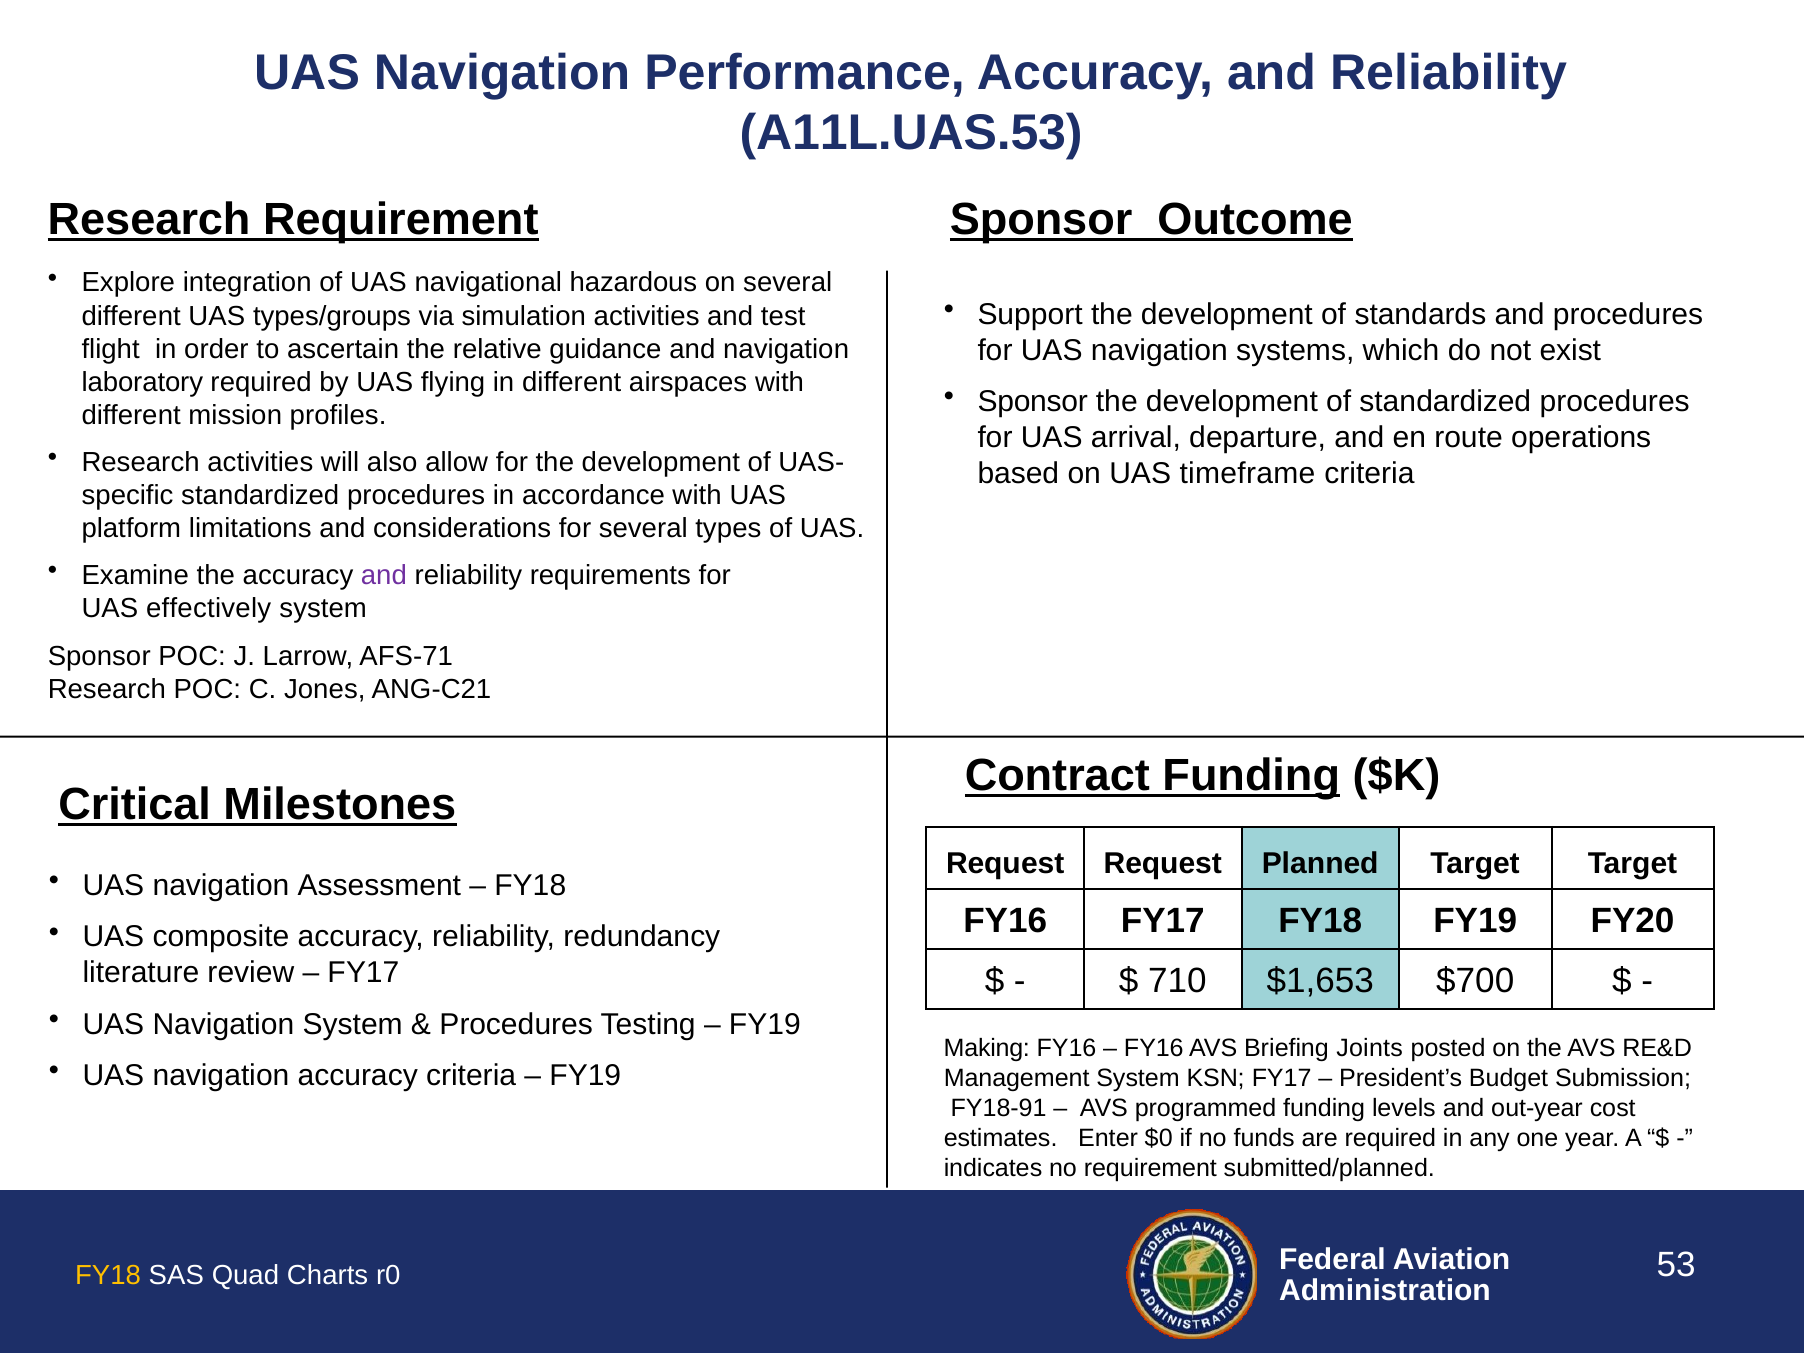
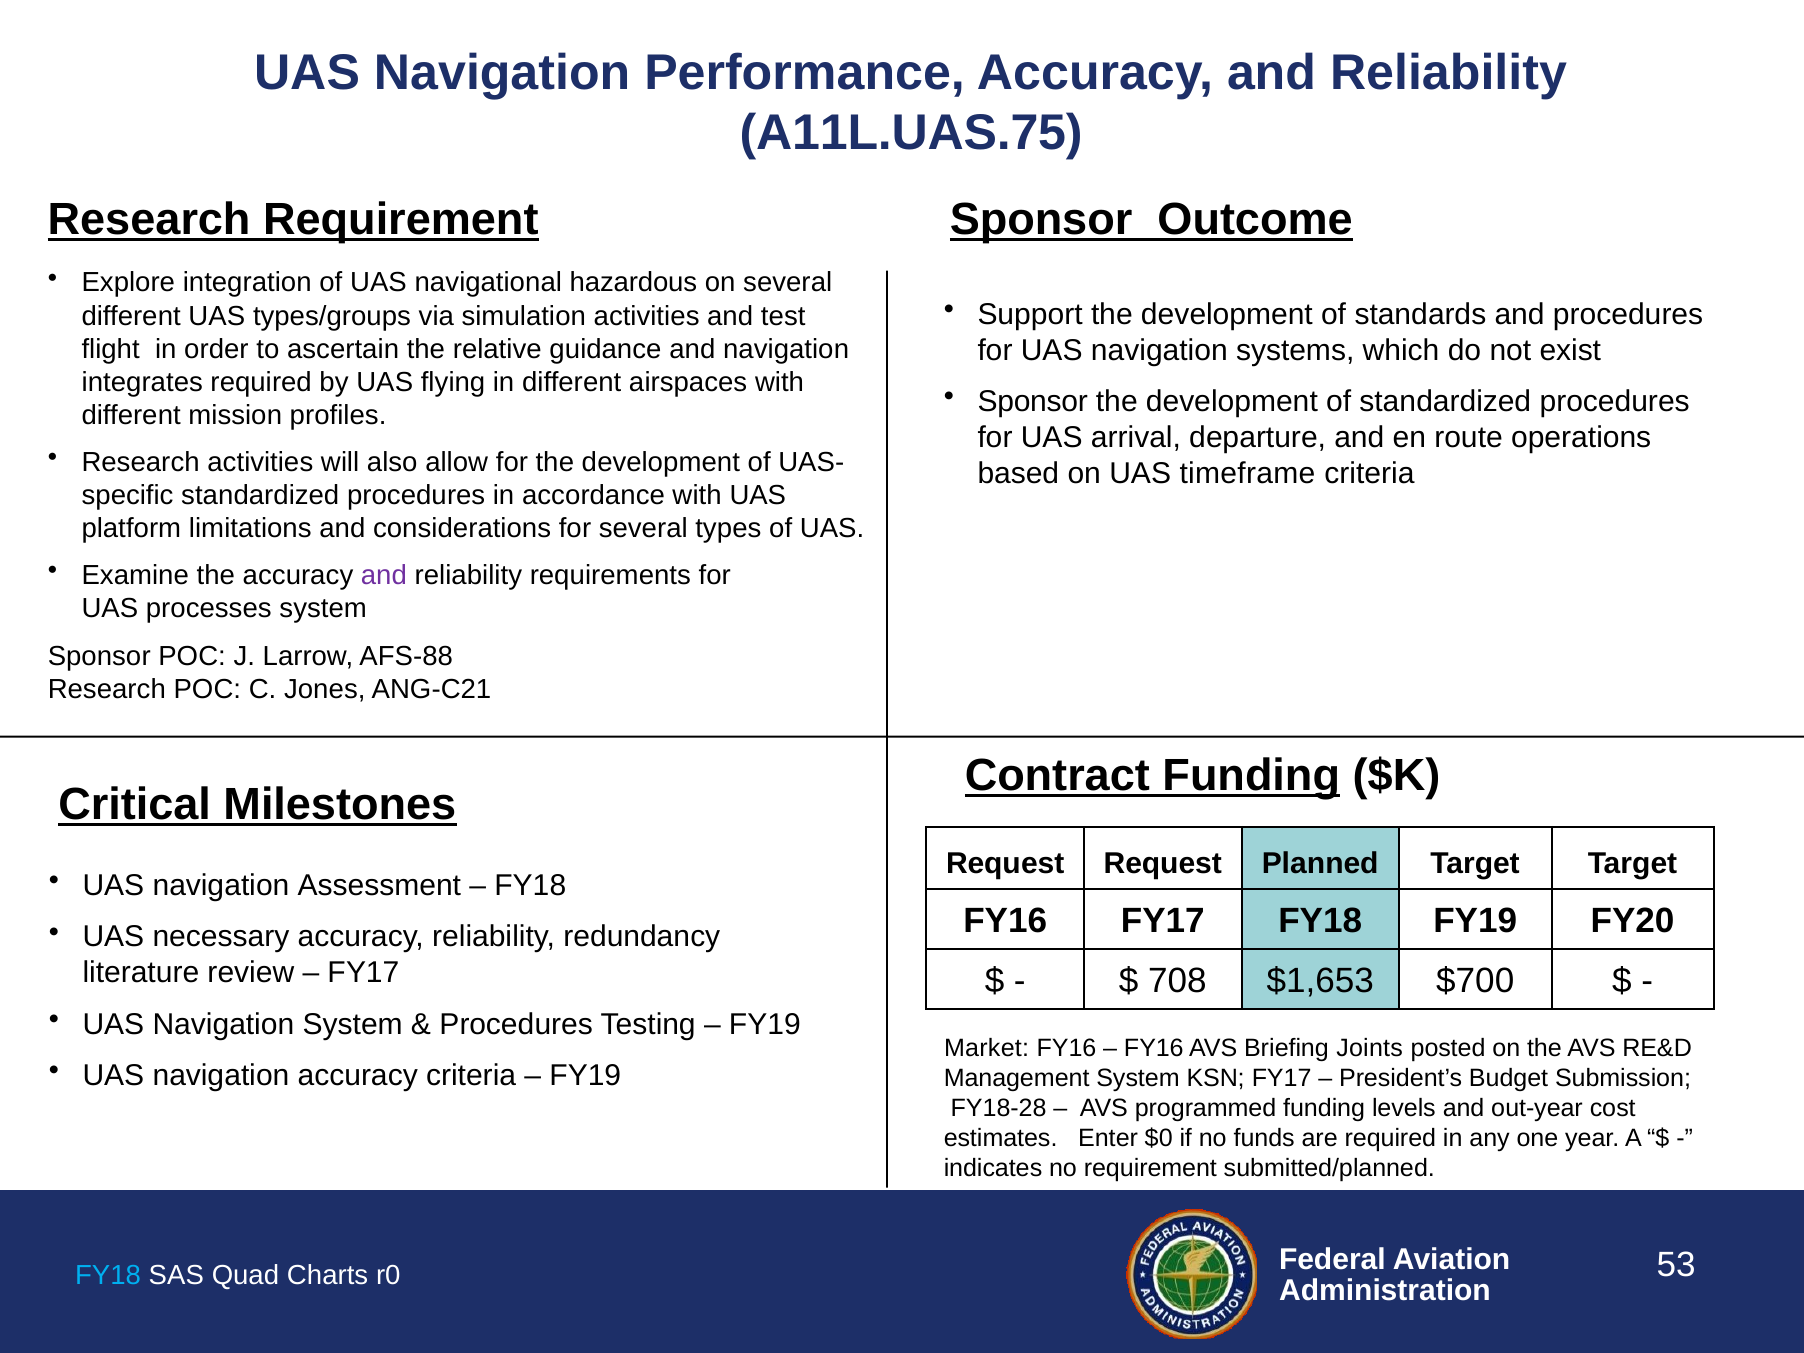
A11L.UAS.53: A11L.UAS.53 -> A11L.UAS.75
laboratory: laboratory -> integrates
effectively: effectively -> processes
AFS-71: AFS-71 -> AFS-88
composite: composite -> necessary
710: 710 -> 708
Making: Making -> Market
FY18-91: FY18-91 -> FY18-28
FY18 at (108, 1275) colour: yellow -> light blue
